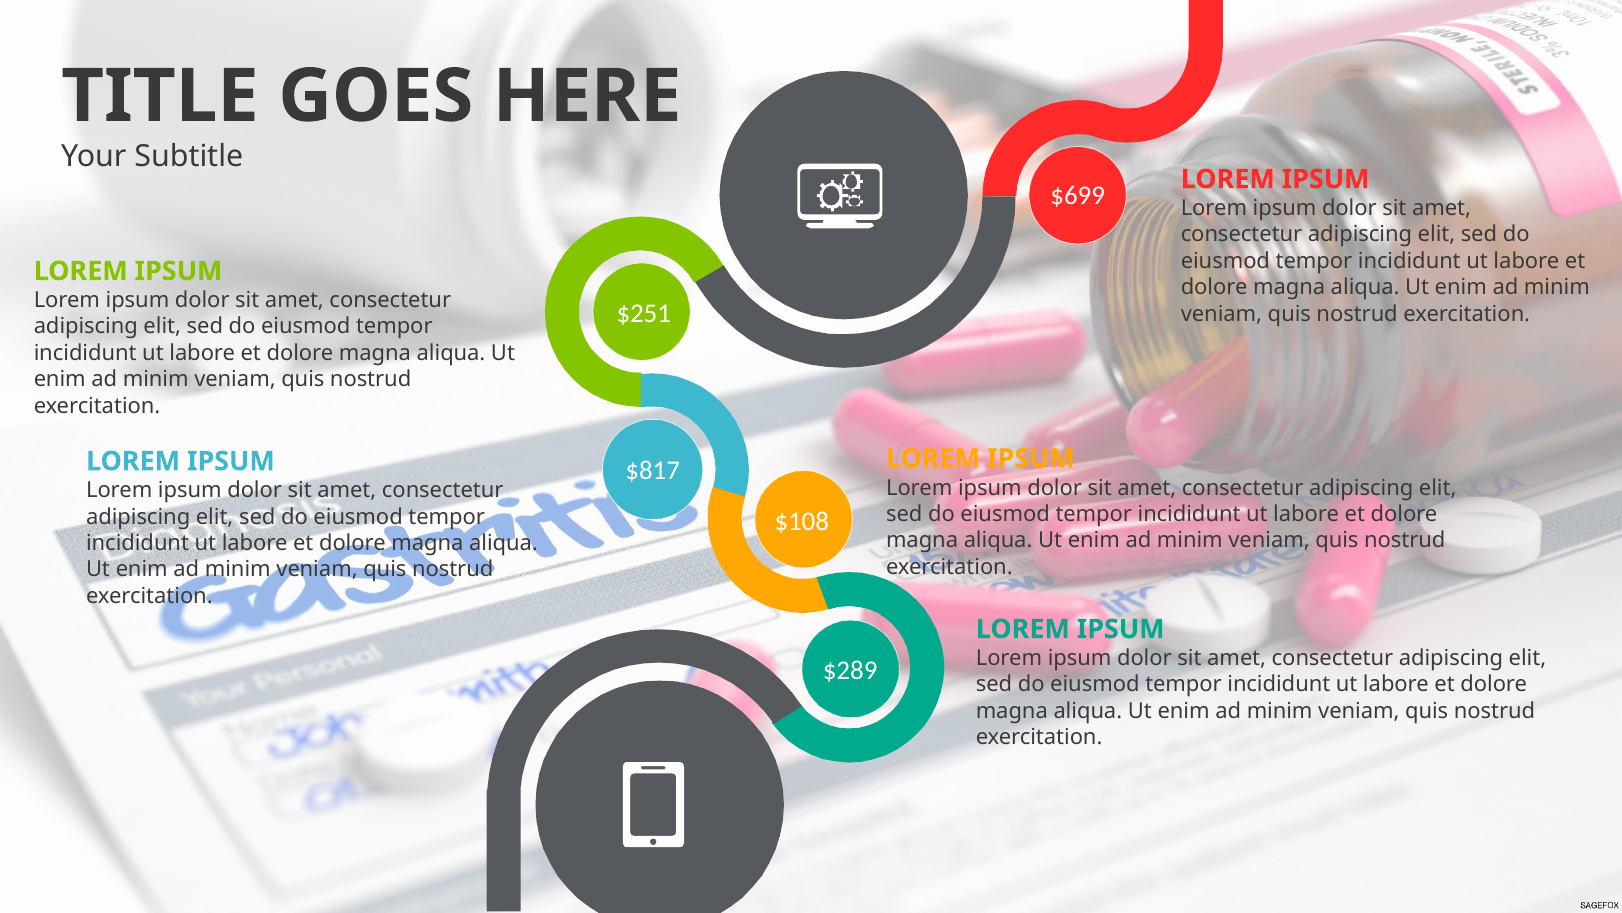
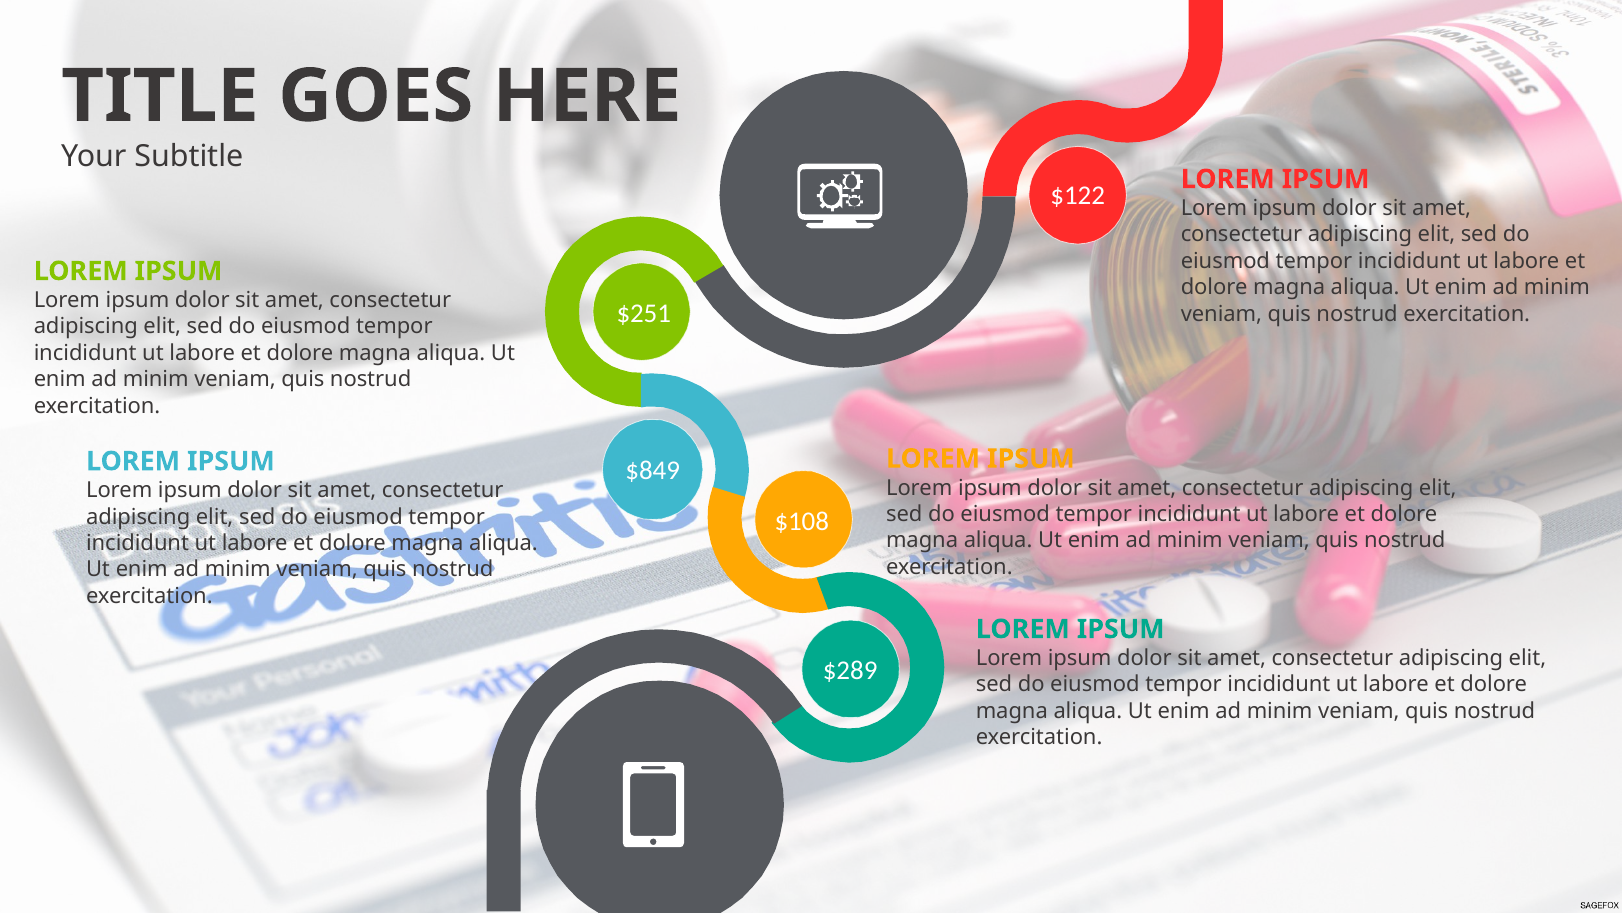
$699: $699 -> $122
$817: $817 -> $849
